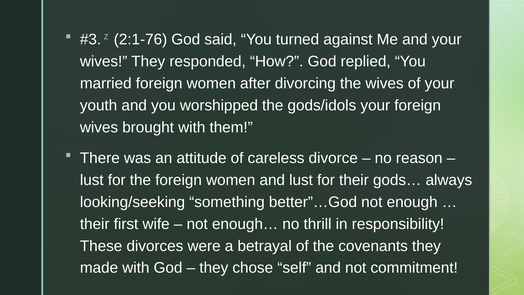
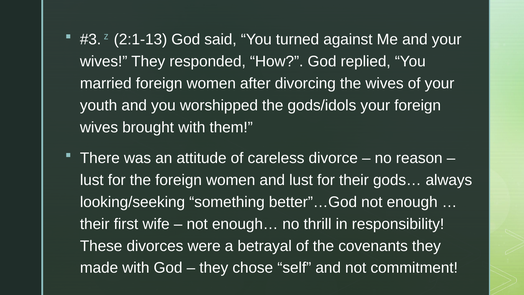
2:1-76: 2:1-76 -> 2:1-13
